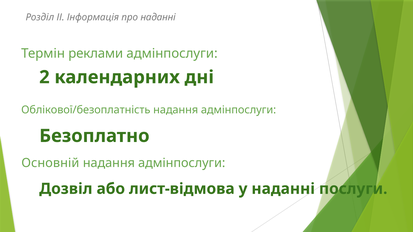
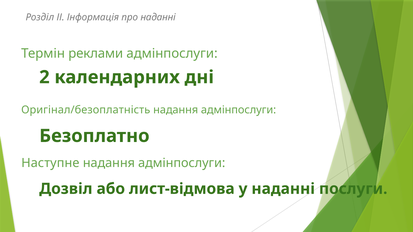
Облікової/безоплатність: Облікової/безоплатність -> Оригінал/безоплатність
Основній: Основній -> Наступне
